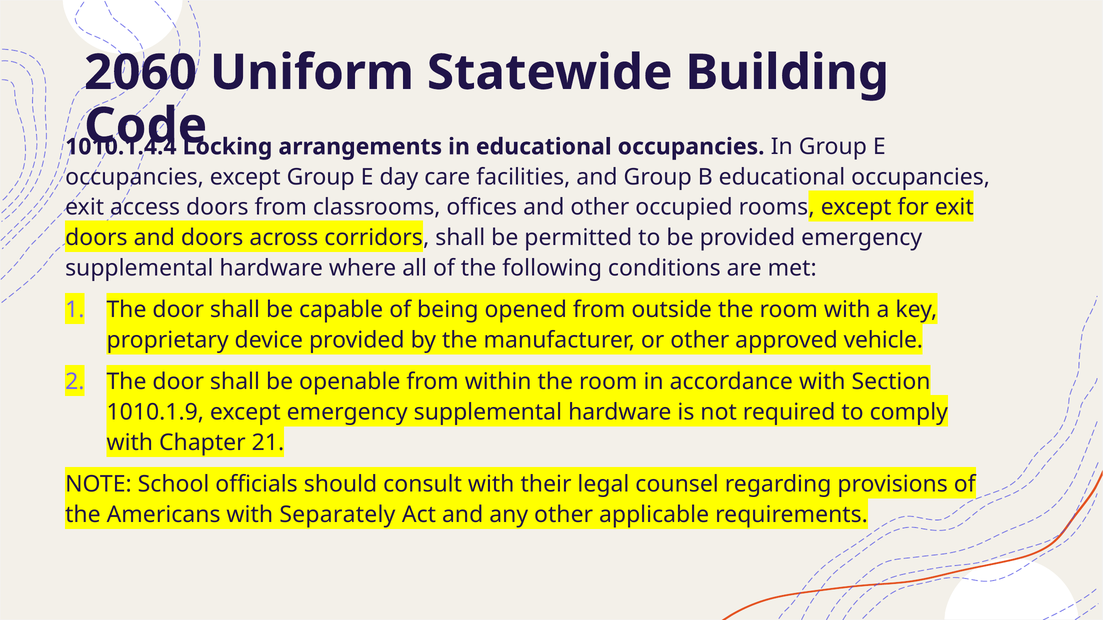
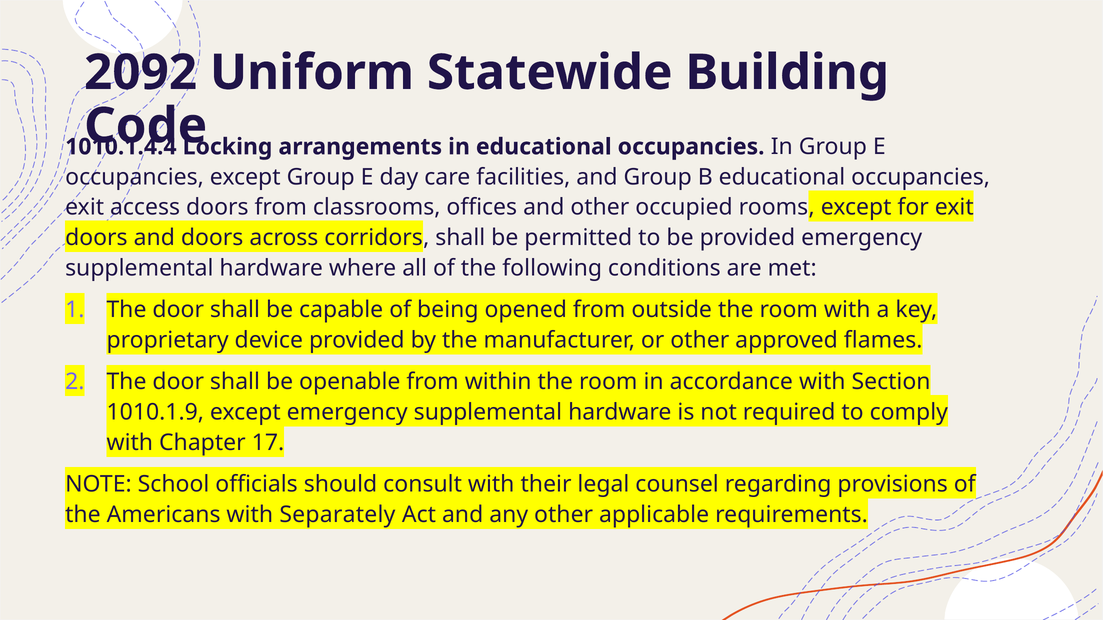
2060: 2060 -> 2092
vehicle: vehicle -> flames
21: 21 -> 17
